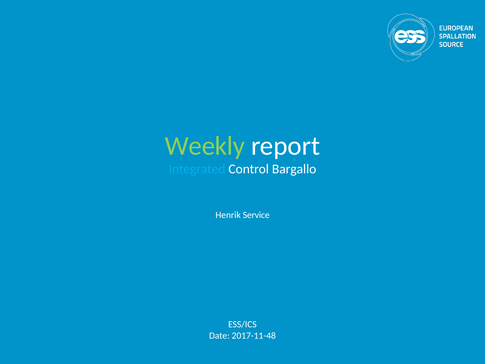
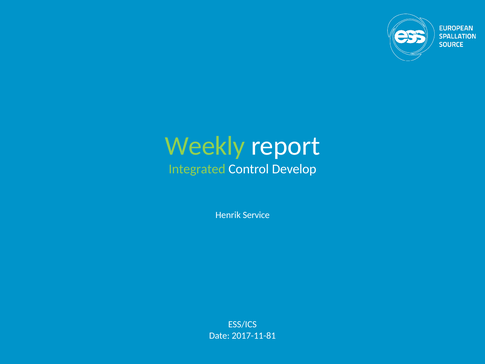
Integrated colour: light blue -> light green
Bargallo: Bargallo -> Develop
2017-11-48: 2017-11-48 -> 2017-11-81
